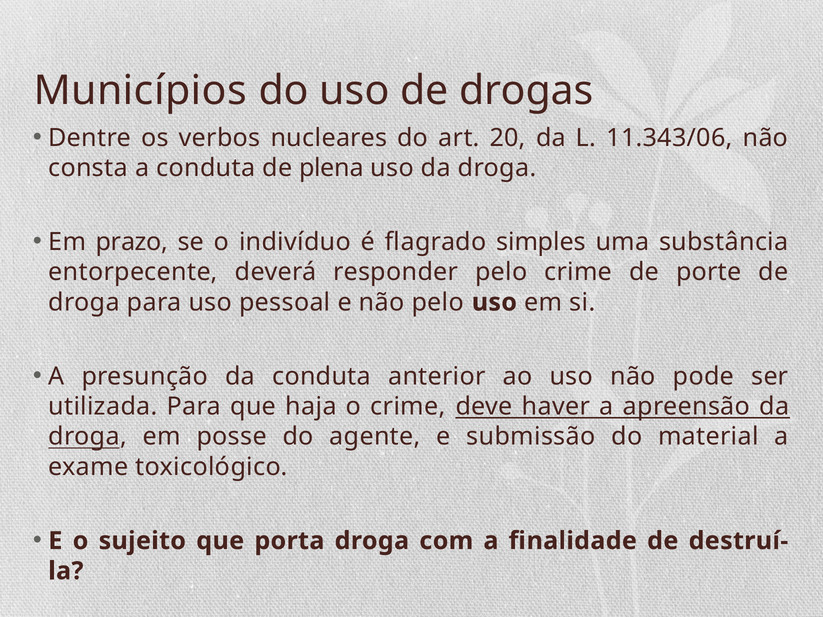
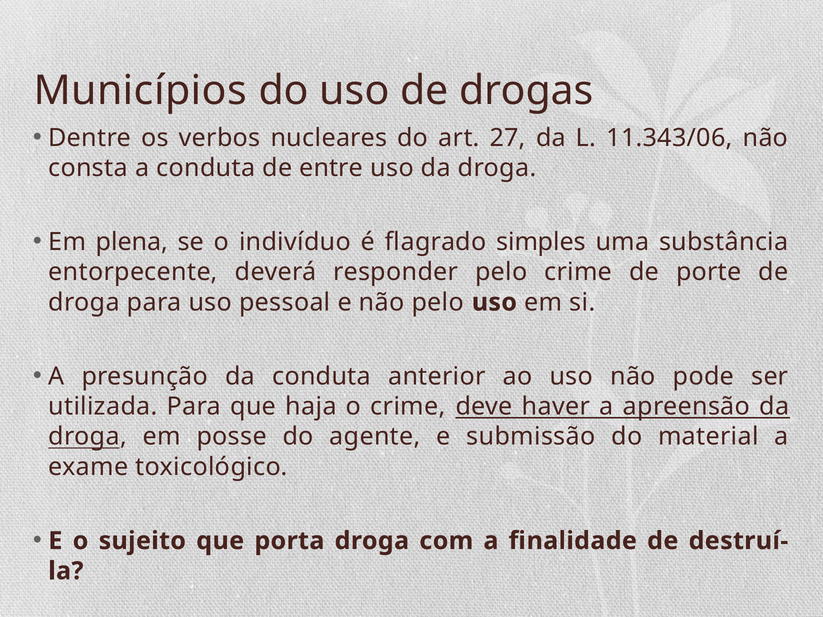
20: 20 -> 27
plena: plena -> entre
prazo: prazo -> plena
